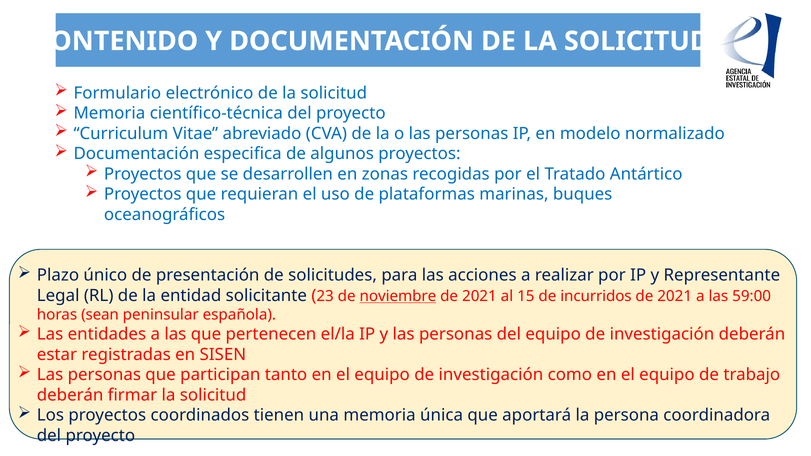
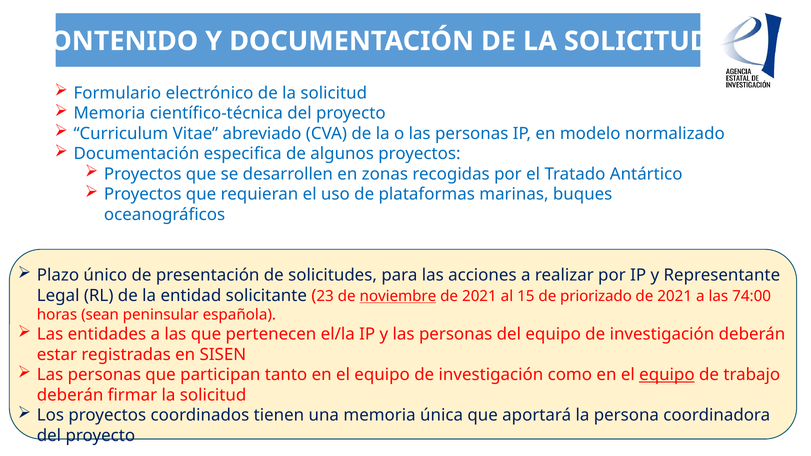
incurridos: incurridos -> priorizado
59:00: 59:00 -> 74:00
equipo at (667, 375) underline: none -> present
